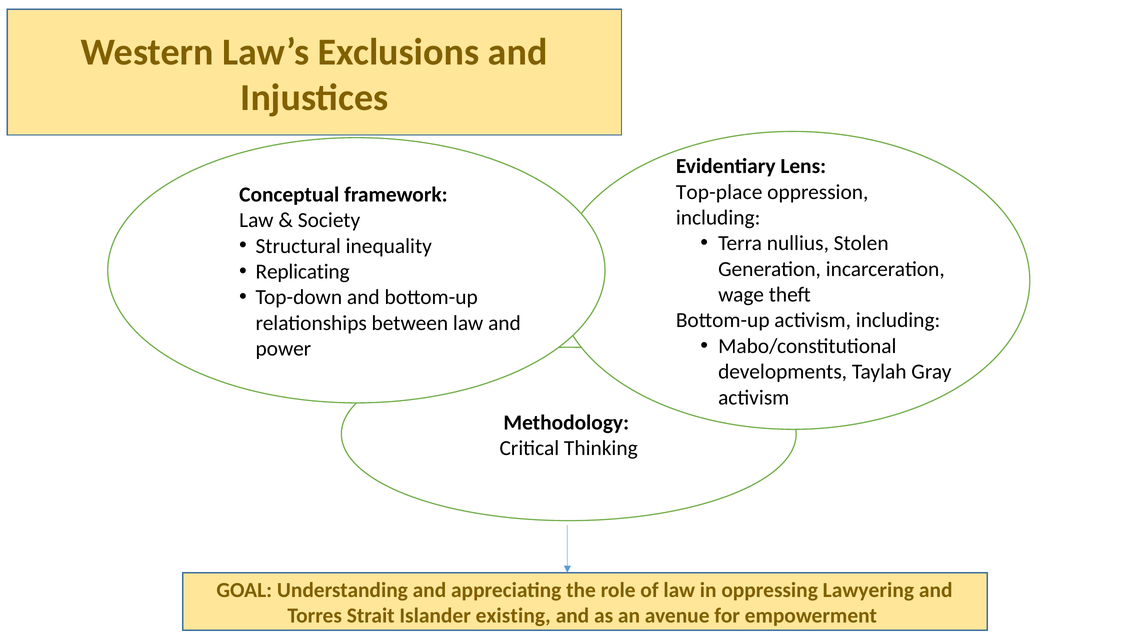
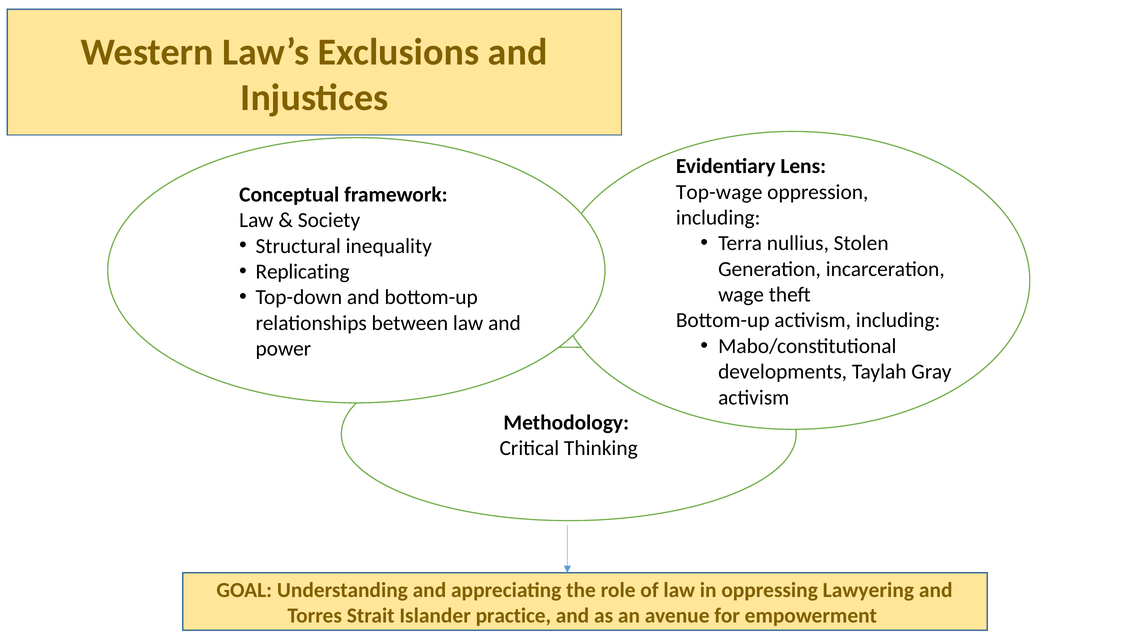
Top-place: Top-place -> Top-wage
existing: existing -> practice
